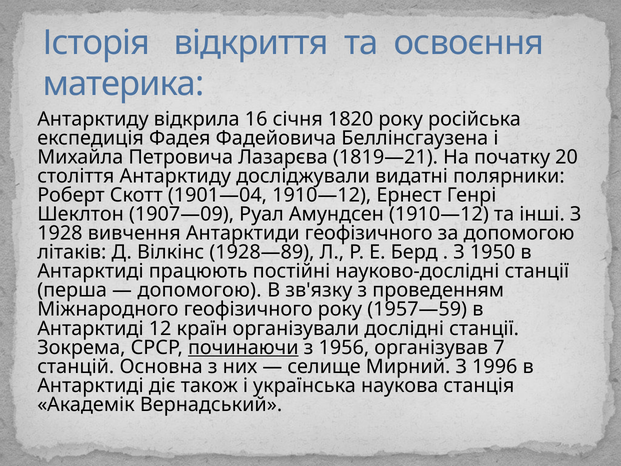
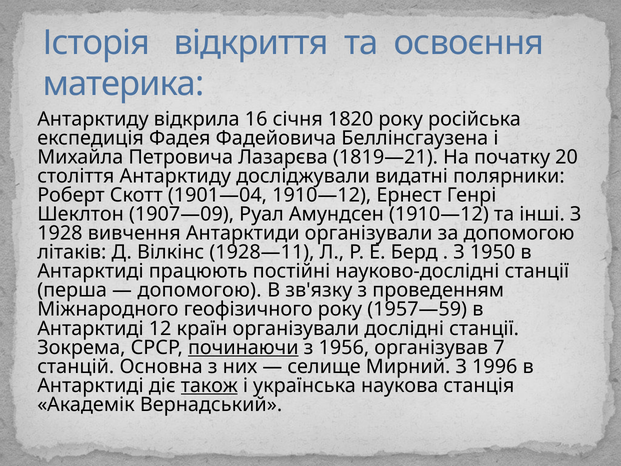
Антарктиди геофізичного: геофізичного -> організували
1928—89: 1928—89 -> 1928—11
також underline: none -> present
